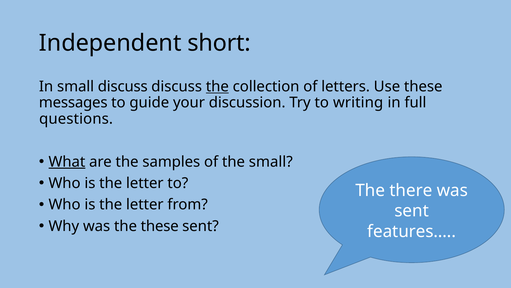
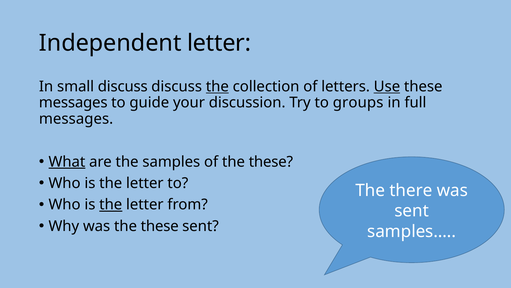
Independent short: short -> letter
Use underline: none -> present
writing: writing -> groups
questions at (76, 119): questions -> messages
of the small: small -> these
the at (111, 204) underline: none -> present
features…: features… -> samples…
